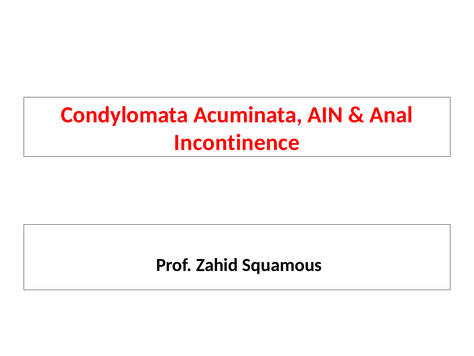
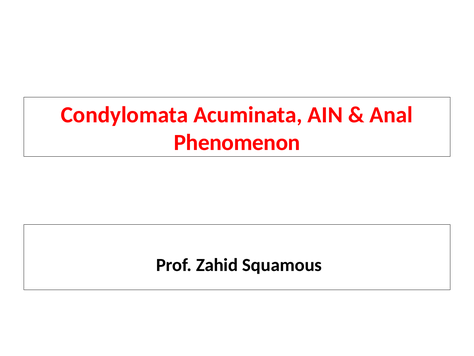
Incontinence: Incontinence -> Phenomenon
